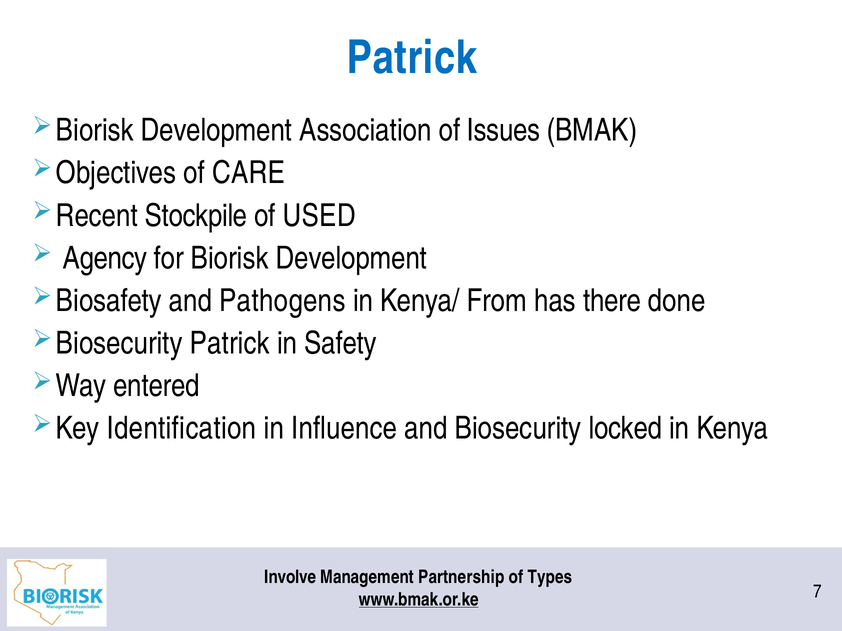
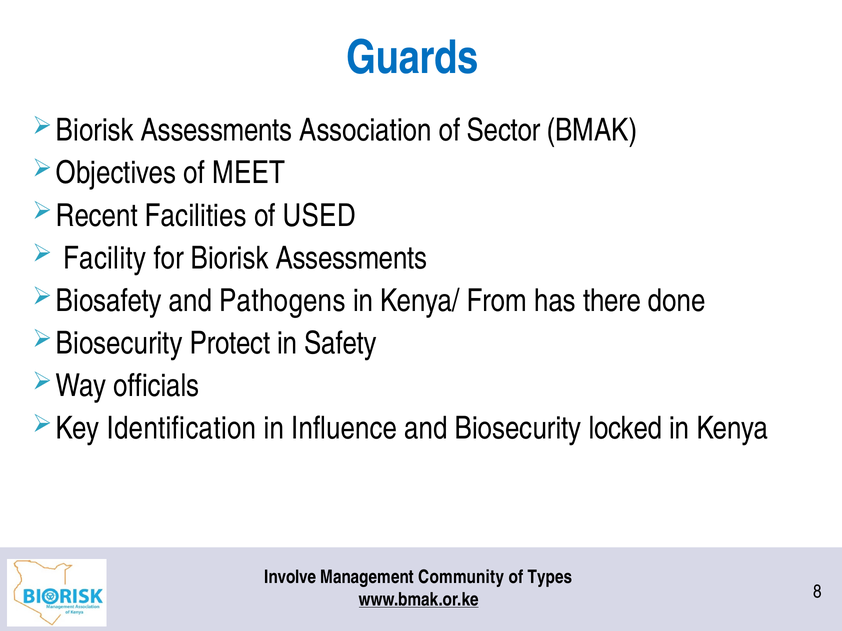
Patrick at (412, 58): Patrick -> Guards
Development at (216, 131): Development -> Assessments
Issues: Issues -> Sector
CARE: CARE -> MEET
Stockpile: Stockpile -> Facilities
Agency: Agency -> Facility
Biorisk Development: Development -> Assessments
Patrick at (230, 344): Patrick -> Protect
entered: entered -> officials
Partnership: Partnership -> Community
7: 7 -> 8
